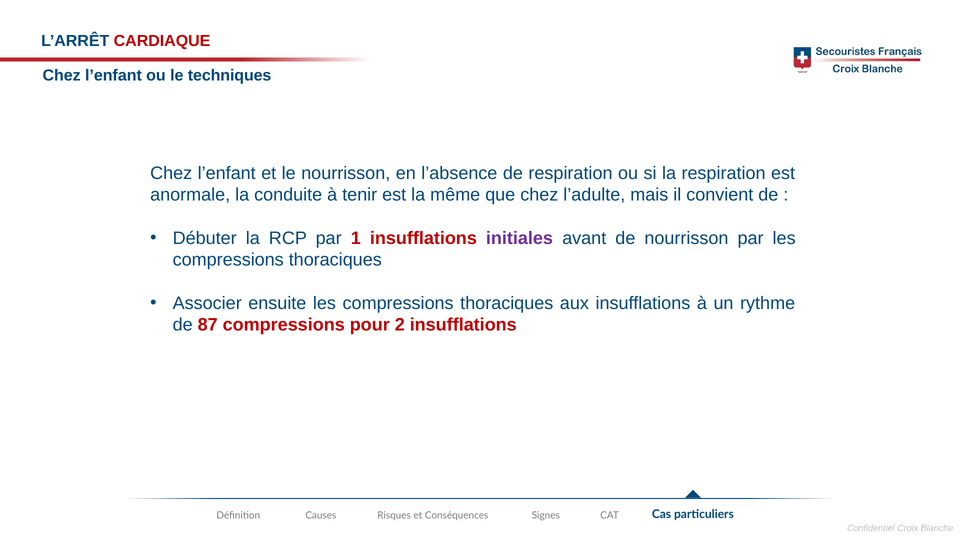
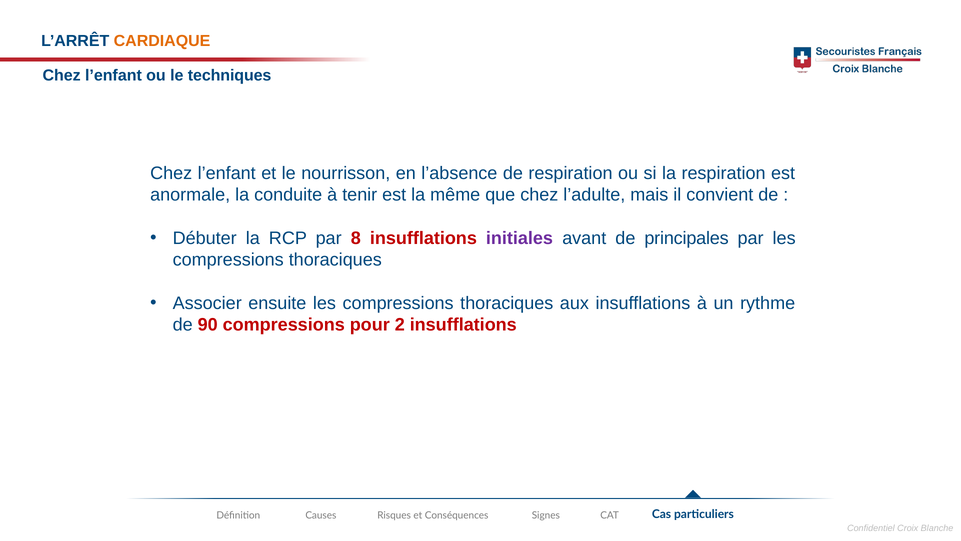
CARDIAQUE colour: red -> orange
1: 1 -> 8
de nourrisson: nourrisson -> principales
87: 87 -> 90
